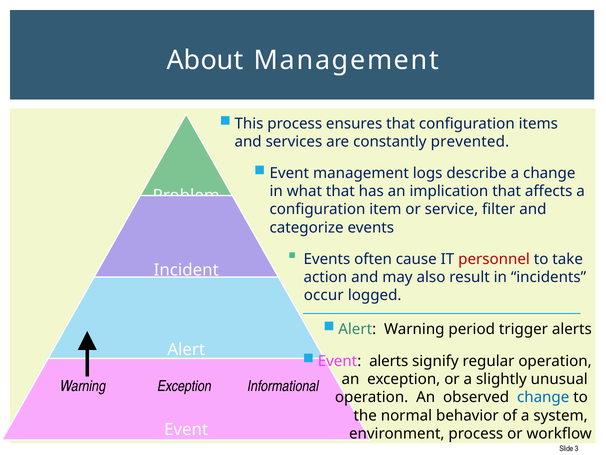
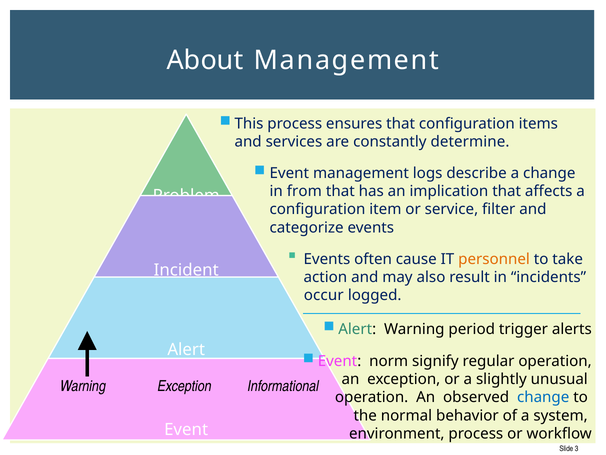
prevented: prevented -> determine
what: what -> from
personnel colour: red -> orange
Event alerts: alerts -> norm
